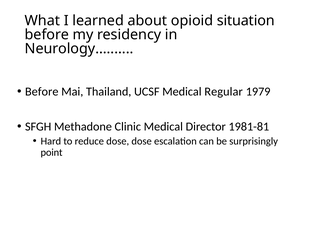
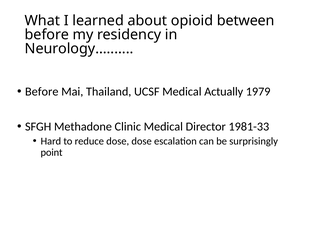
situation: situation -> between
Regular: Regular -> Actually
1981-81: 1981-81 -> 1981-33
